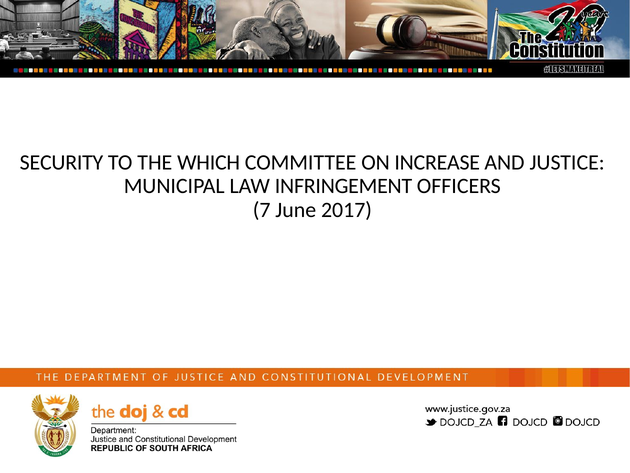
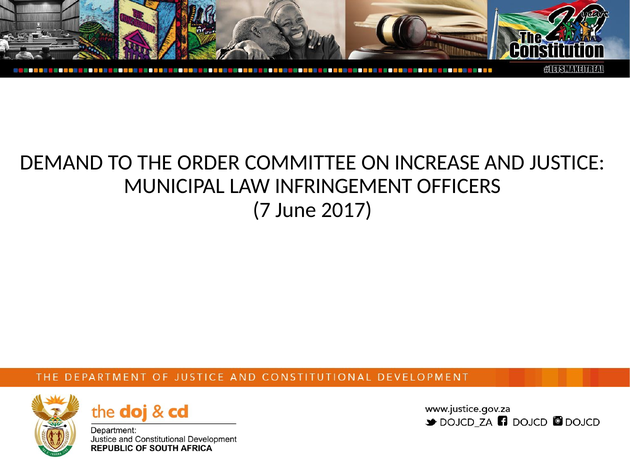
SECURITY: SECURITY -> DEMAND
WHICH: WHICH -> ORDER
